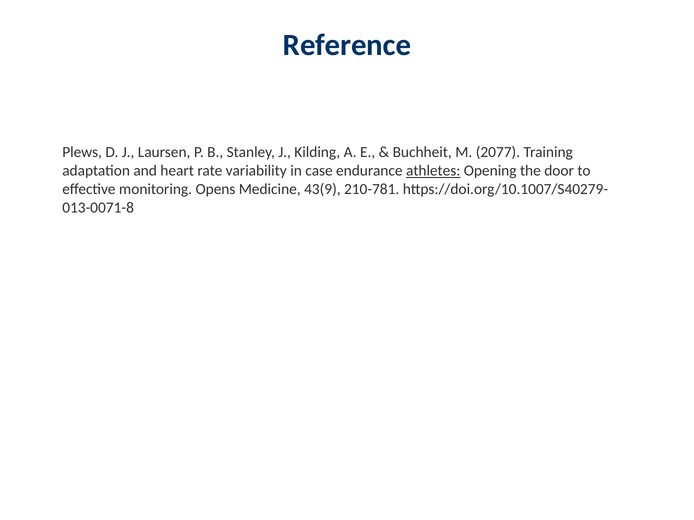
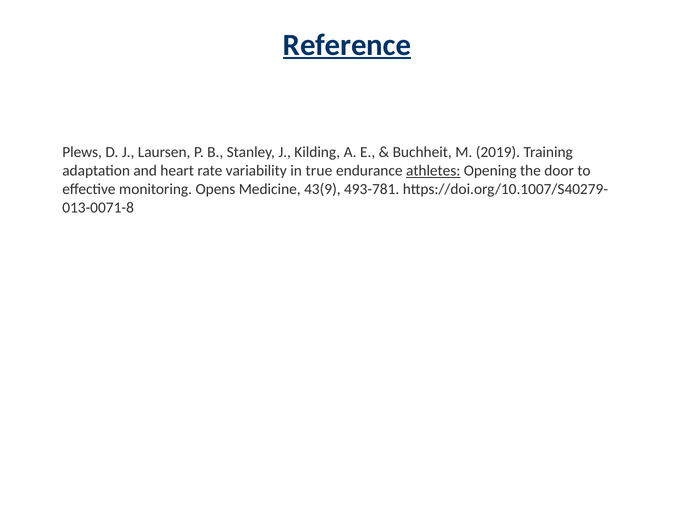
Reference underline: none -> present
2077: 2077 -> 2019
case: case -> true
210-781: 210-781 -> 493-781
